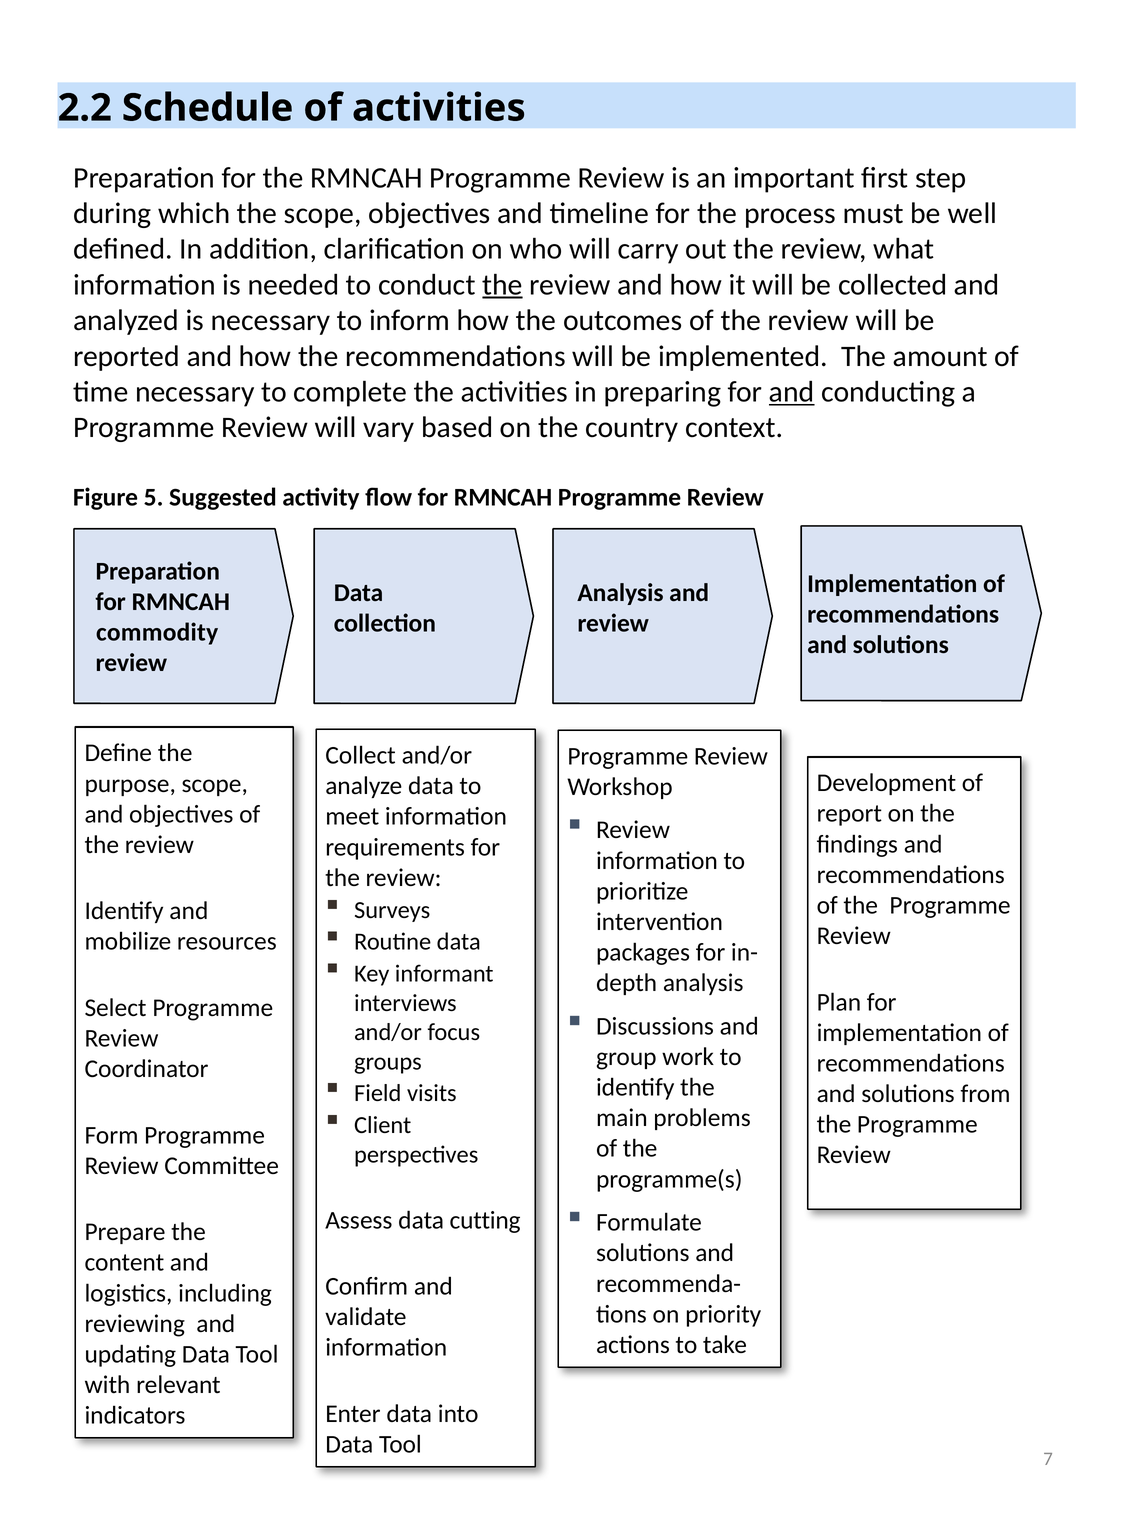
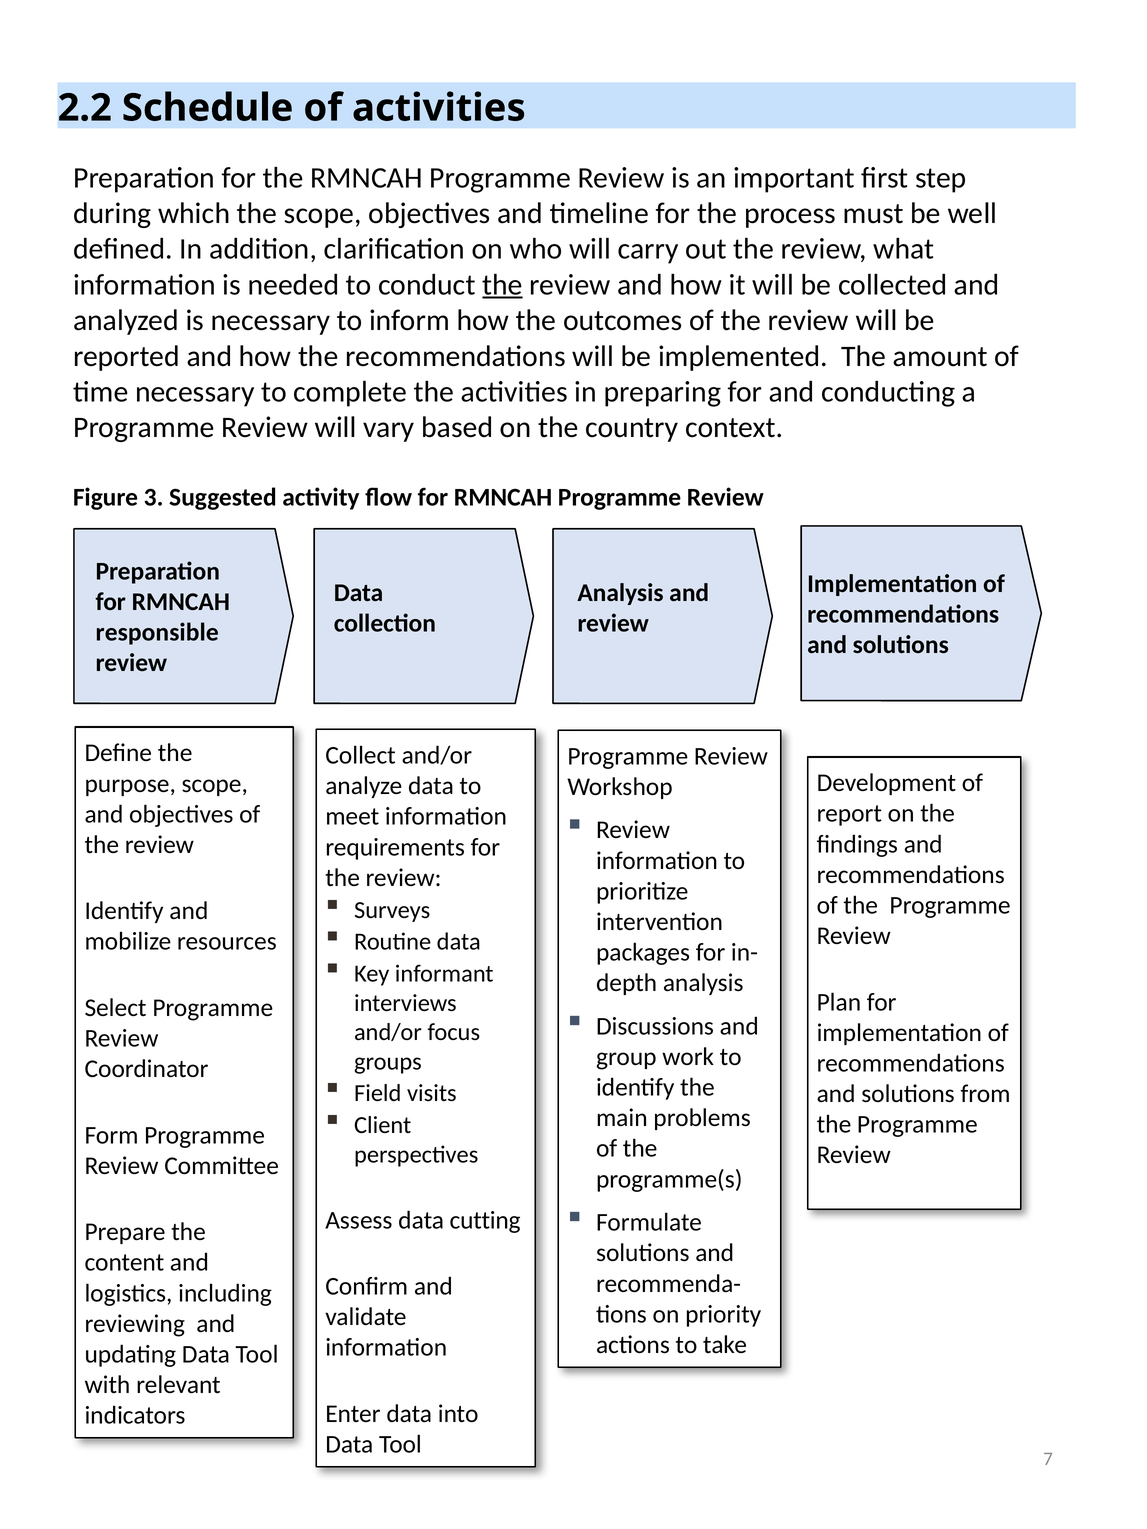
and at (792, 392) underline: present -> none
5: 5 -> 3
commodity: commodity -> responsible
